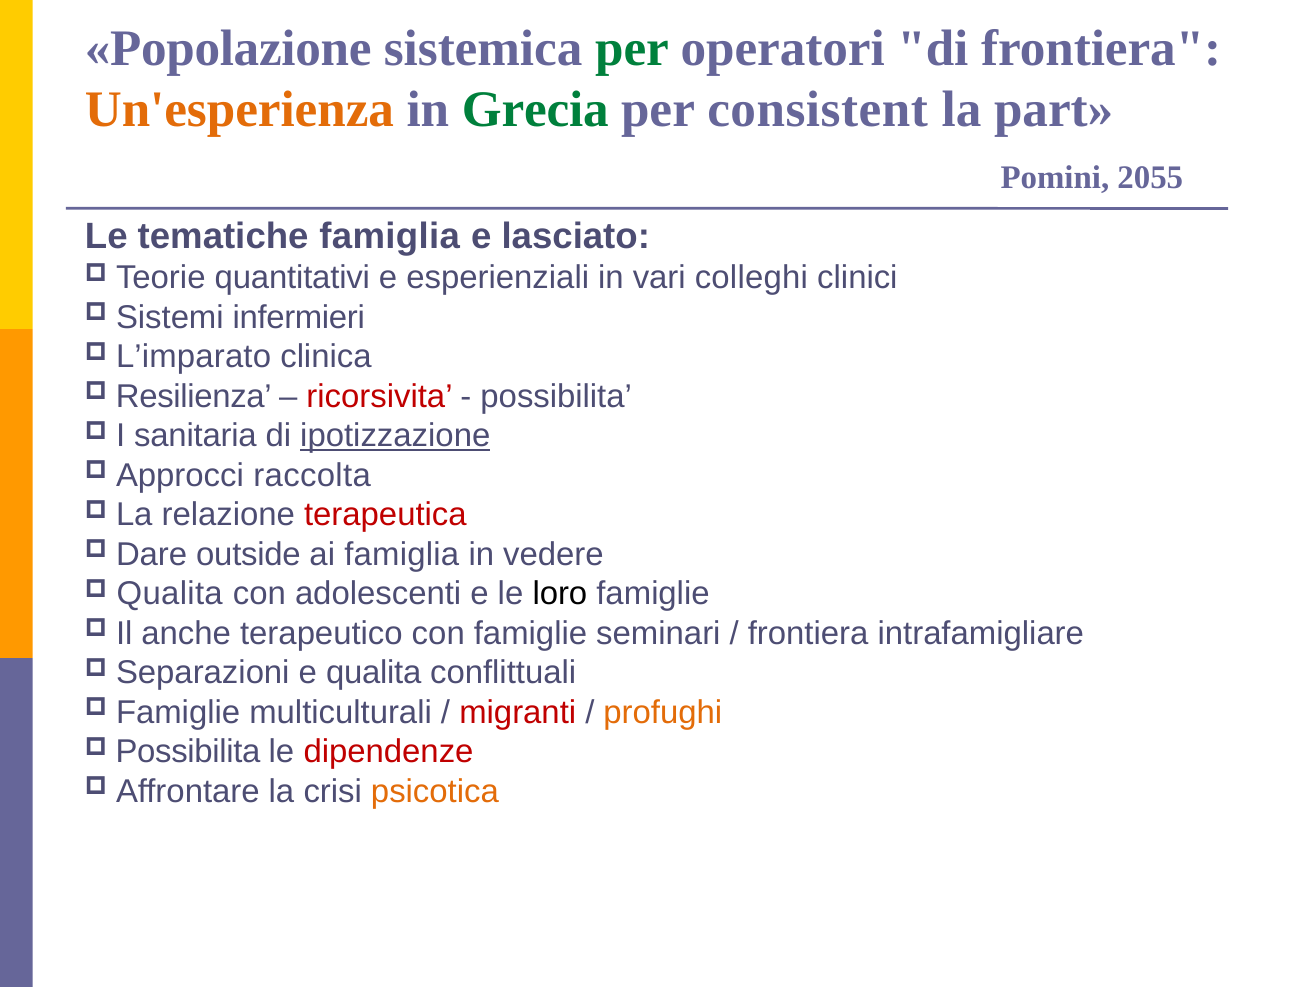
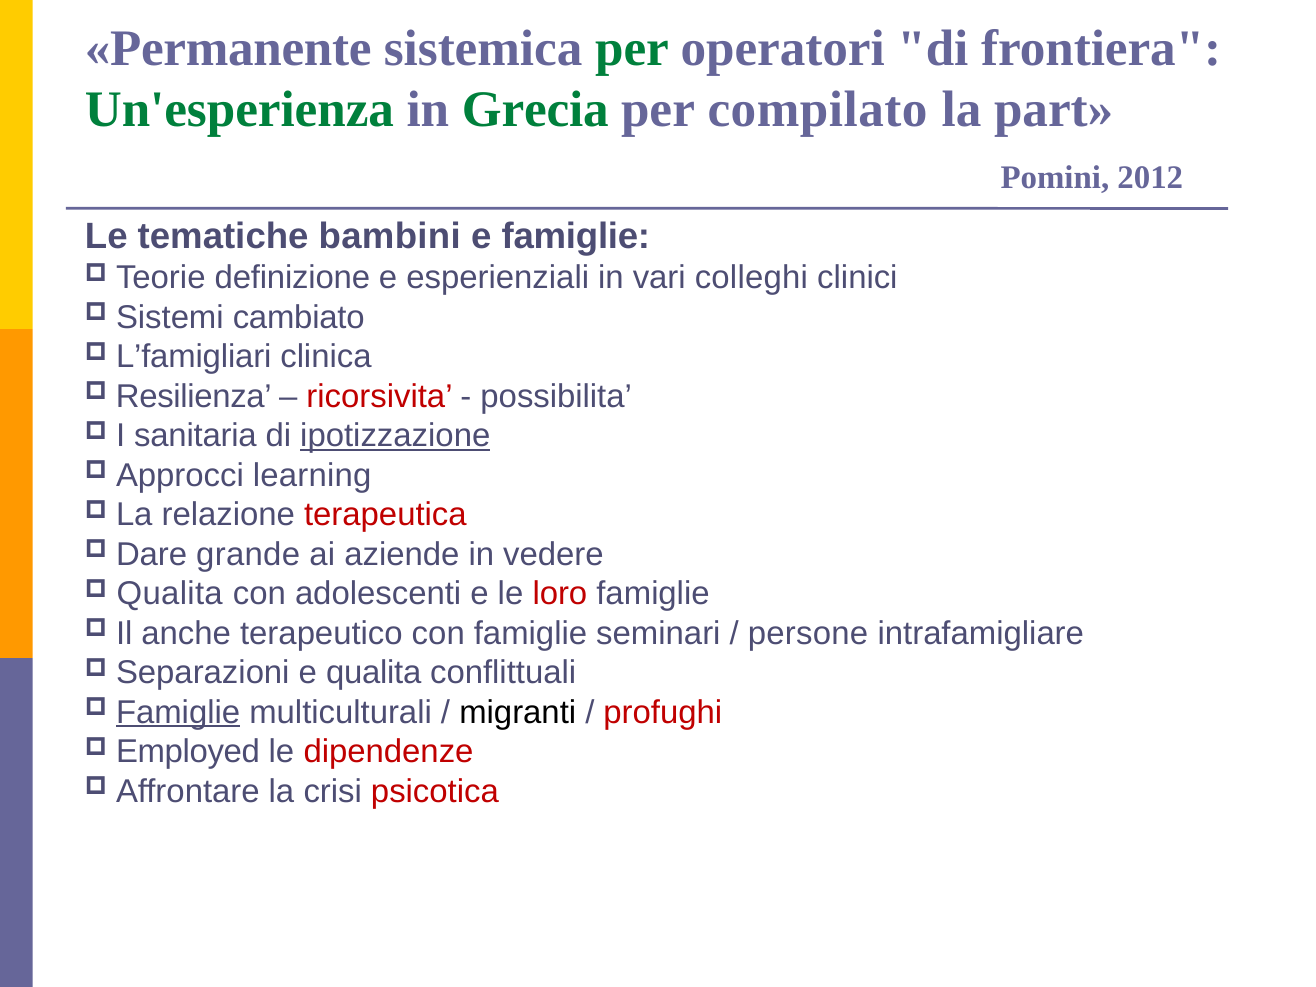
Popolazione: Popolazione -> Permanente
Un'esperienza colour: orange -> green
consistent: consistent -> compilato
2055: 2055 -> 2012
tematiche famiglia: famiglia -> bambini
e lasciato: lasciato -> famiglie
quantitativi: quantitativi -> definizione
infermieri: infermieri -> cambiato
L’imparato: L’imparato -> L’famigliari
raccolta: raccolta -> learning
outside: outside -> grande
ai famiglia: famiglia -> aziende
loro colour: black -> red
frontiera at (808, 633): frontiera -> persone
Famiglie at (178, 712) underline: none -> present
migranti colour: red -> black
profughi colour: orange -> red
Possibilita at (188, 752): Possibilita -> Employed
psicotica colour: orange -> red
